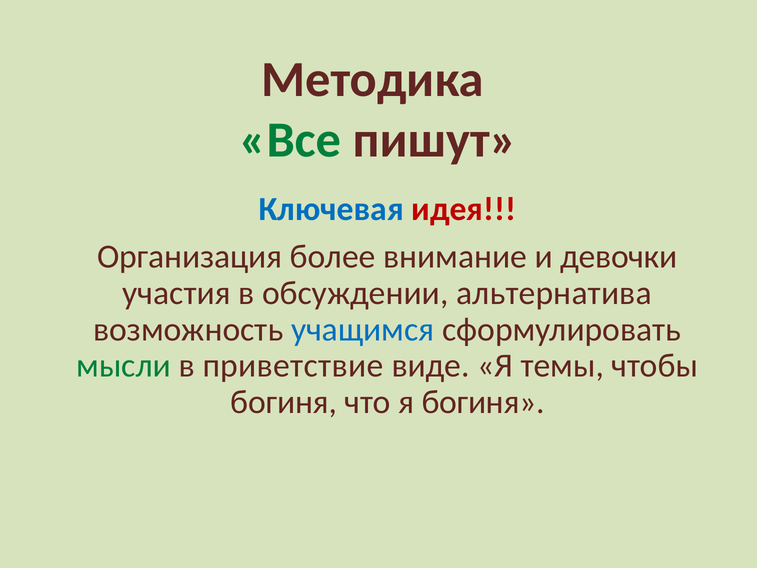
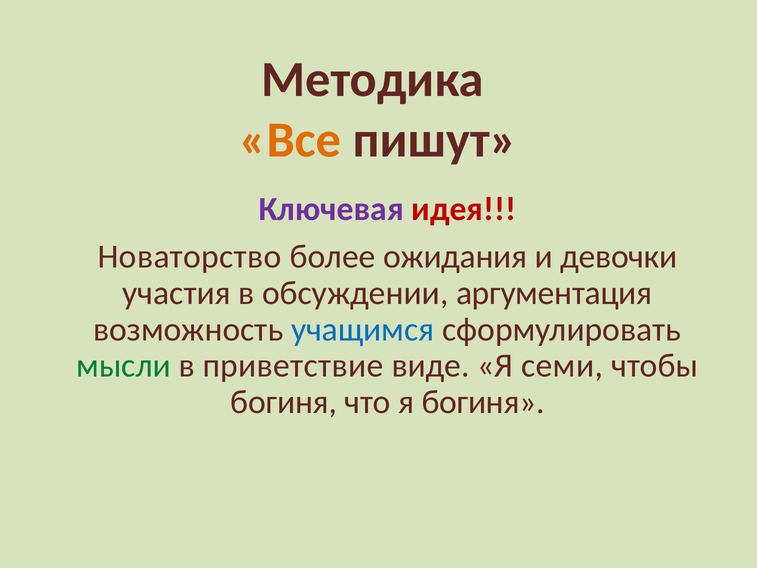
Все colour: green -> orange
Ключевая colour: blue -> purple
Организация: Организация -> Новаторство
внимание: внимание -> ожидания
альтернатива: альтернатива -> аргументация
темы: темы -> семи
